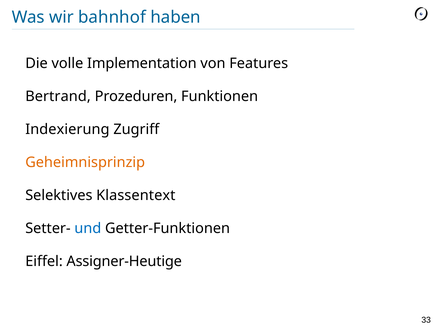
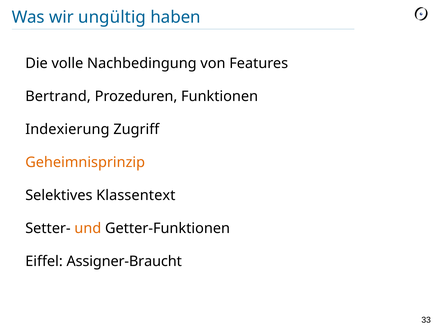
bahnhof: bahnhof -> ungültig
Implementation: Implementation -> Nachbedingung
und colour: blue -> orange
Assigner-Heutige: Assigner-Heutige -> Assigner-Braucht
